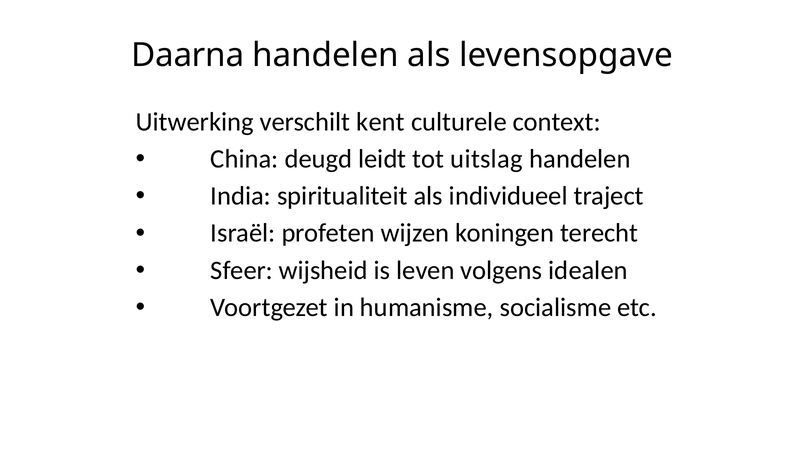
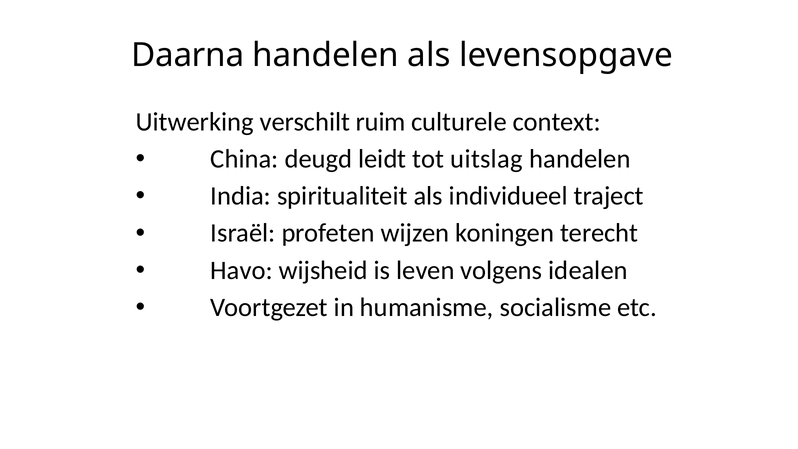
kent: kent -> ruim
Sfeer: Sfeer -> Havo
